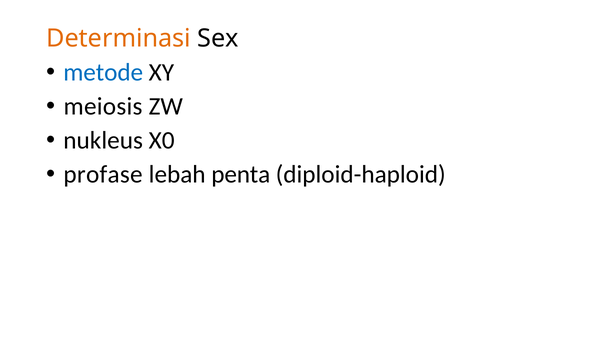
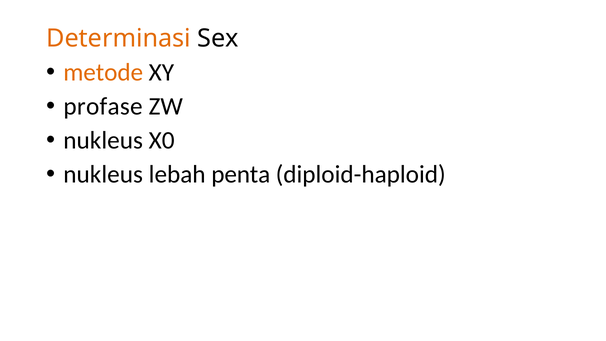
metode colour: blue -> orange
meiosis: meiosis -> profase
profase at (103, 174): profase -> nukleus
